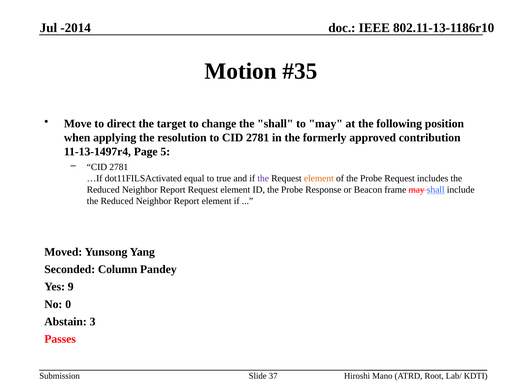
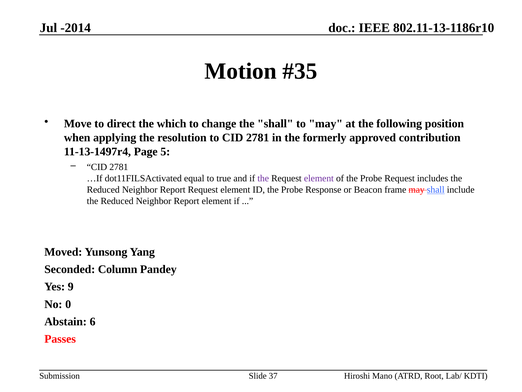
target: target -> which
element at (319, 178) colour: orange -> purple
3: 3 -> 6
